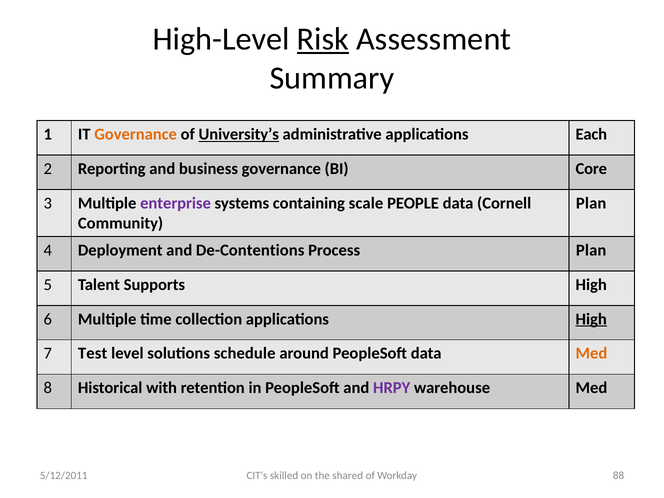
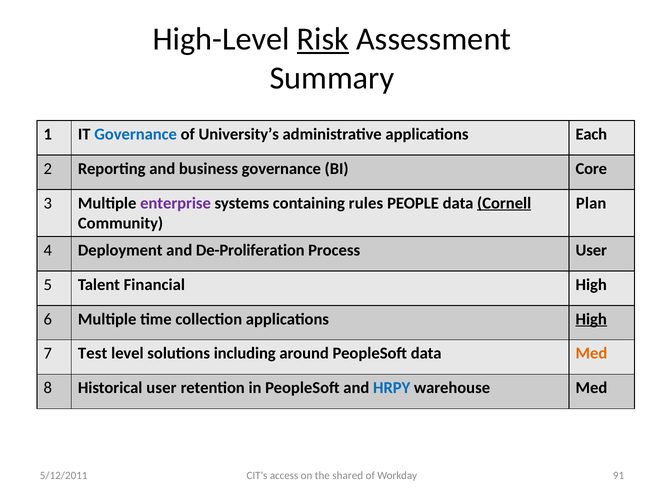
Governance at (136, 134) colour: orange -> blue
University’s underline: present -> none
scale: scale -> rules
Cornell underline: none -> present
De-Contentions: De-Contentions -> De-Proliferation
Process Plan: Plan -> User
Supports: Supports -> Financial
schedule: schedule -> including
Historical with: with -> user
HRPY colour: purple -> blue
skilled: skilled -> access
88: 88 -> 91
